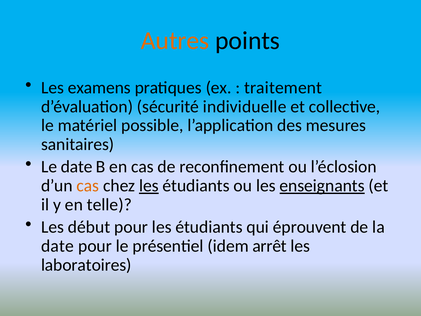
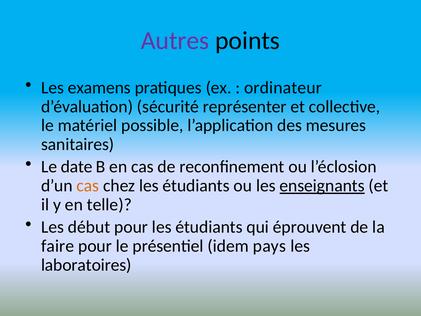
Autres colour: orange -> purple
traitement: traitement -> ordinateur
individuelle: individuelle -> représenter
les at (149, 186) underline: present -> none
date at (58, 246): date -> faire
arrêt: arrêt -> pays
